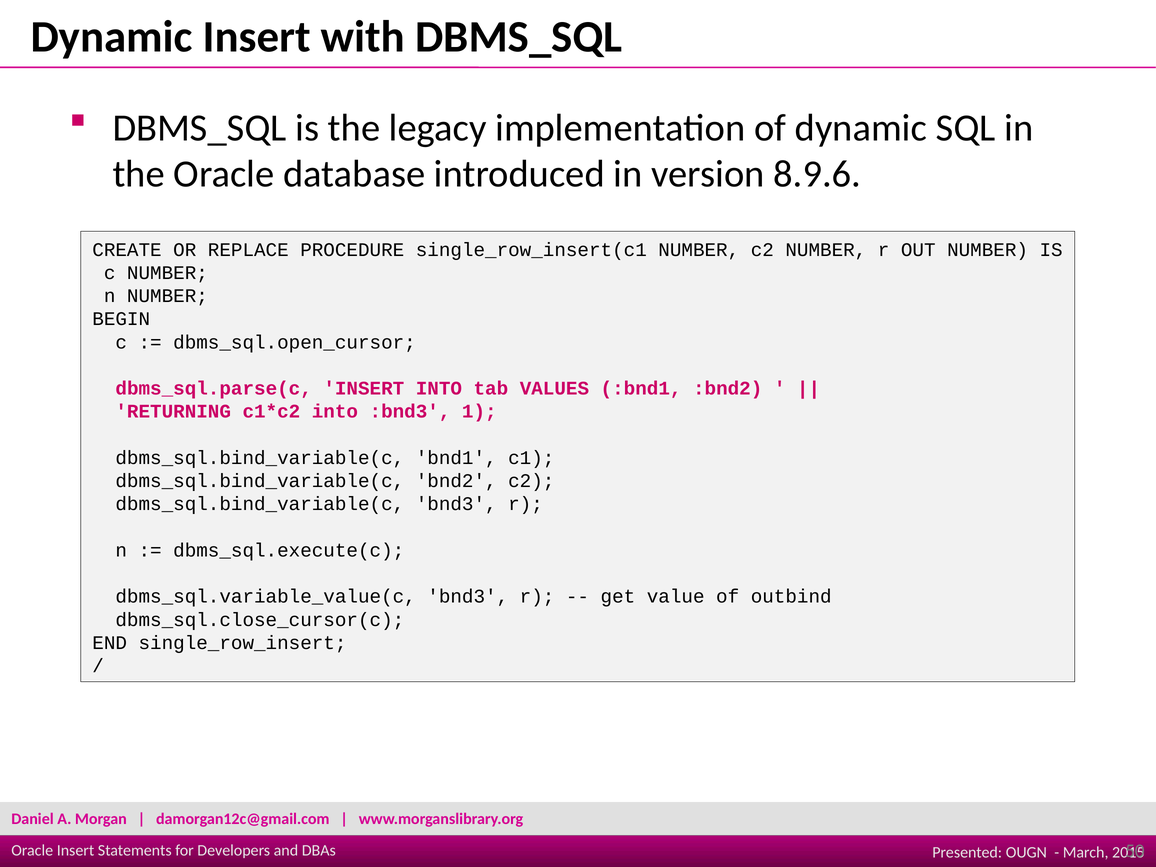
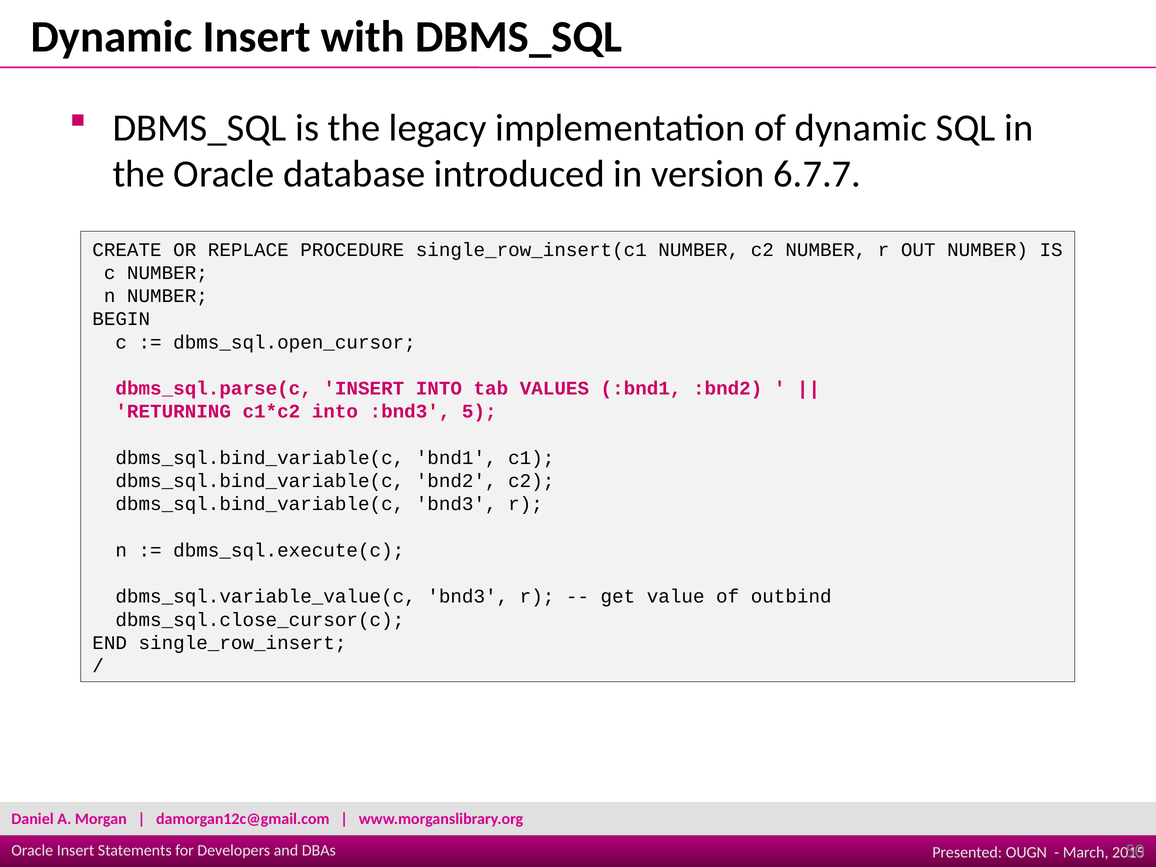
8.9.6: 8.9.6 -> 6.7.7
1: 1 -> 5
